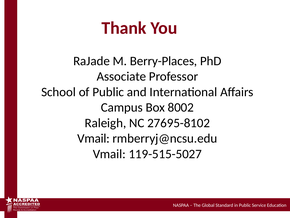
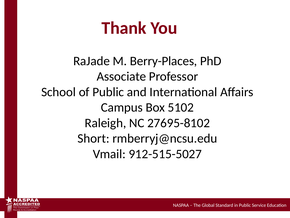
8002: 8002 -> 5102
Vmail at (94, 138): Vmail -> Short
119-515-5027: 119-515-5027 -> 912-515-5027
